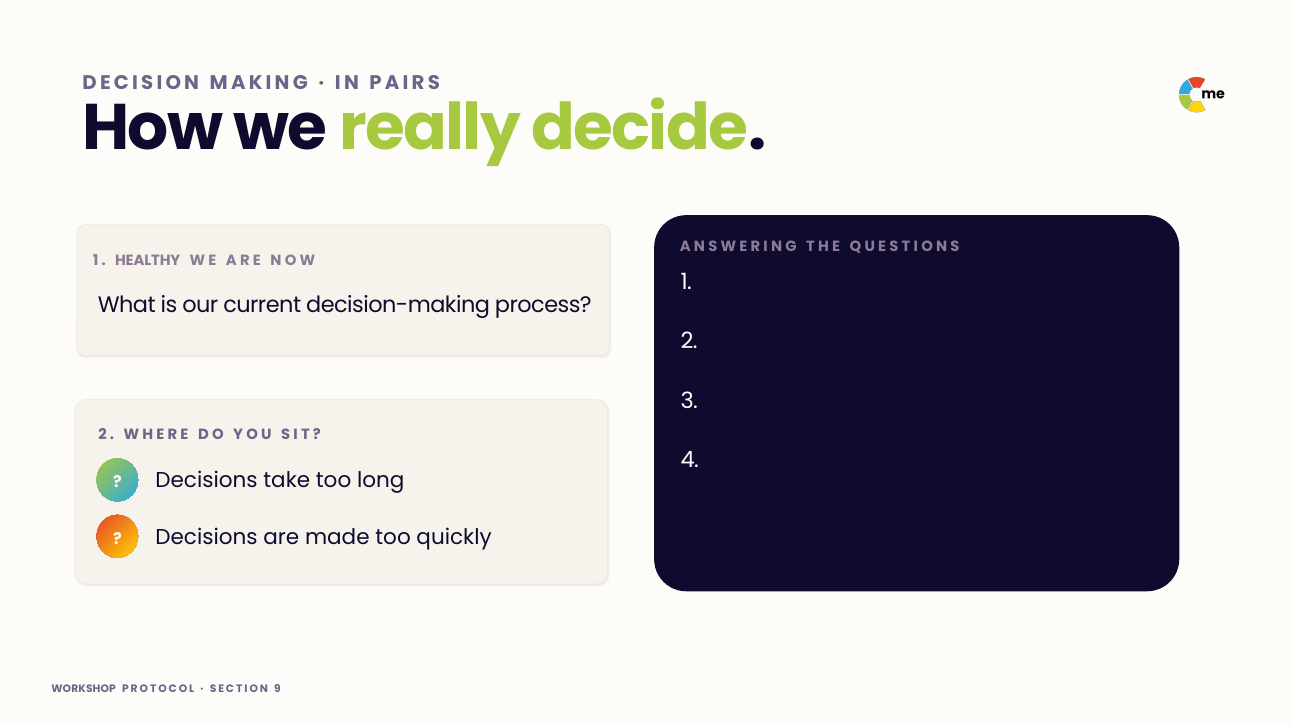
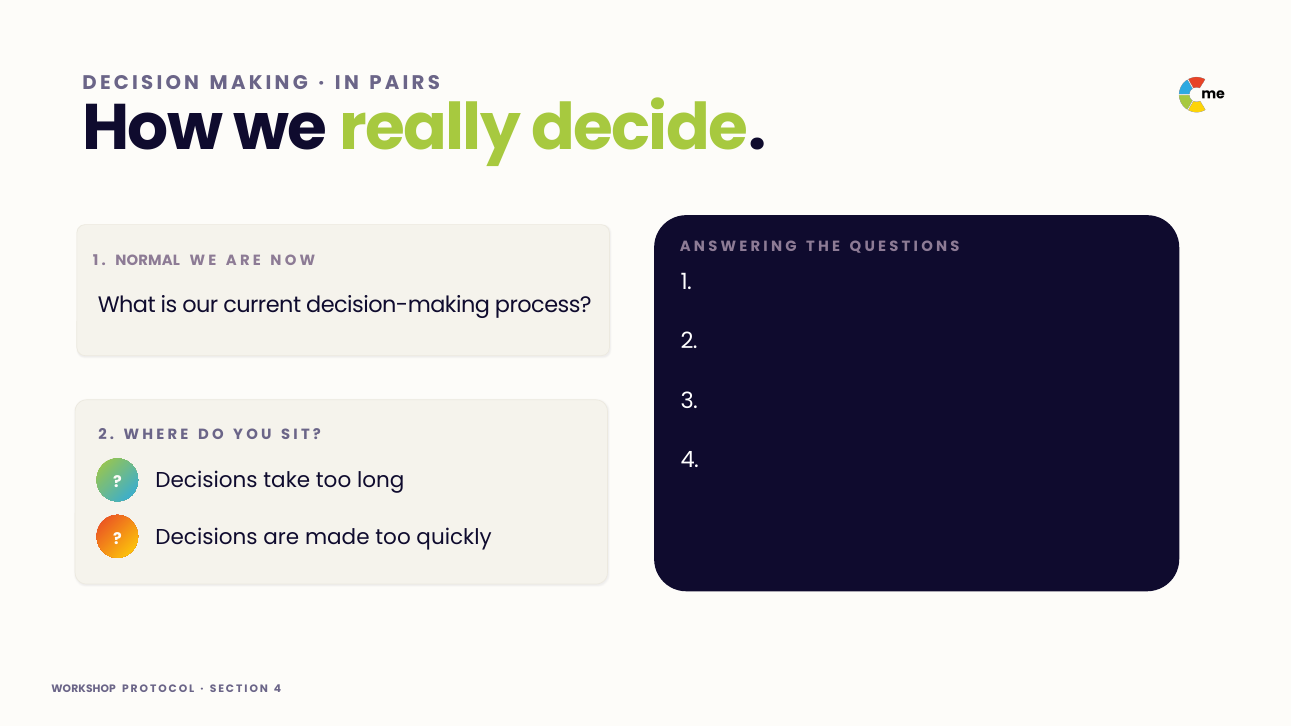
HEALTHY: HEALTHY -> NORMAL
SECTION 9: 9 -> 4
